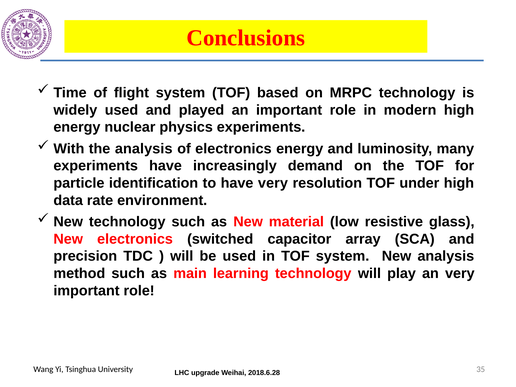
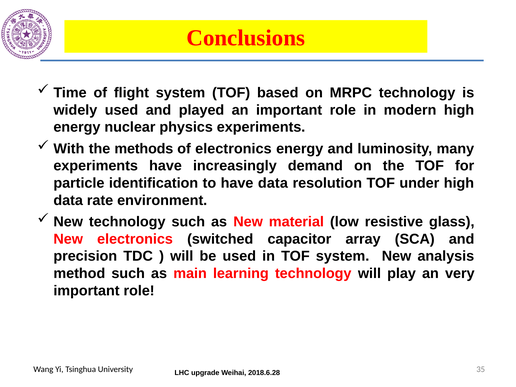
the analysis: analysis -> methods
have very: very -> data
